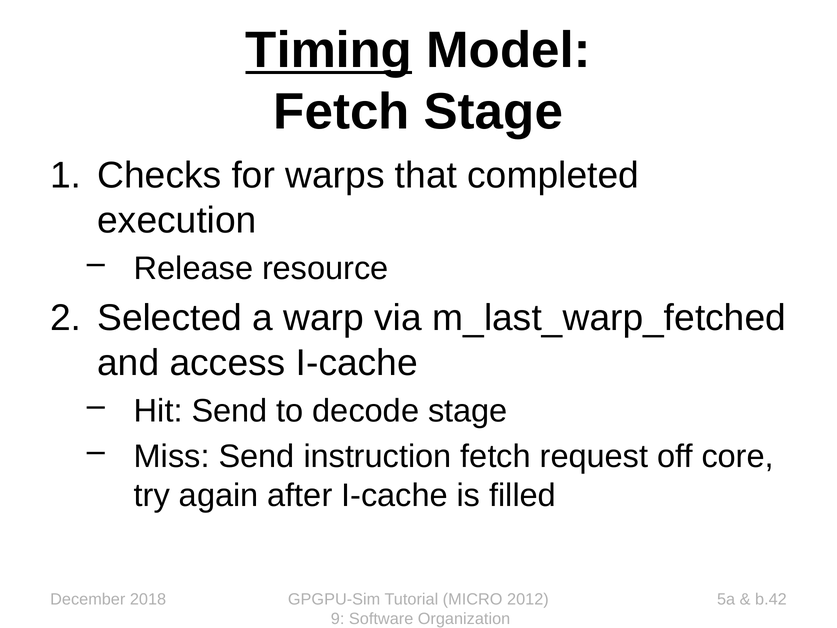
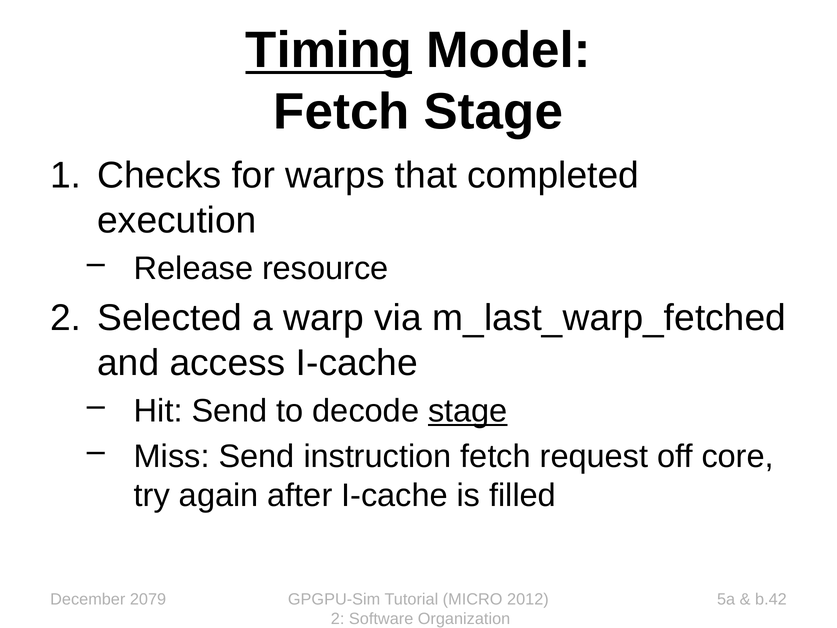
stage at (468, 411) underline: none -> present
2018: 2018 -> 2079
9 at (338, 619): 9 -> 2
